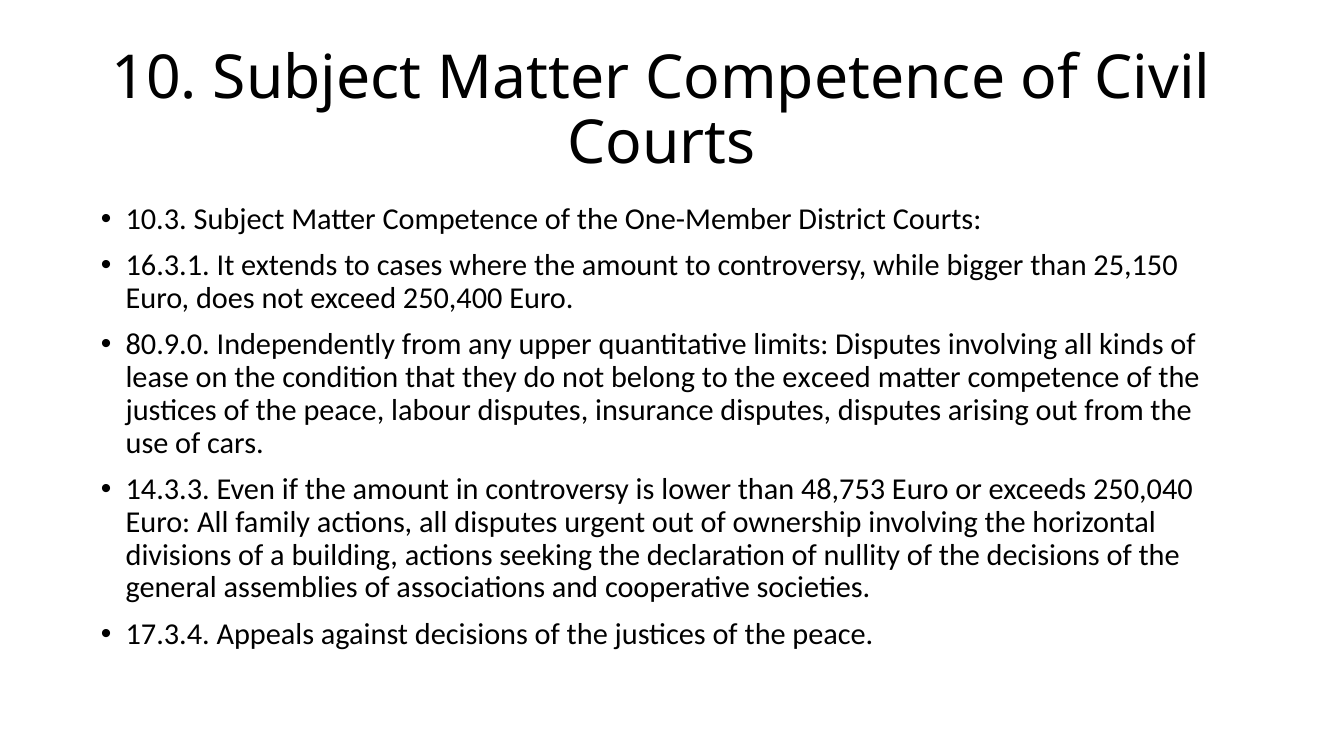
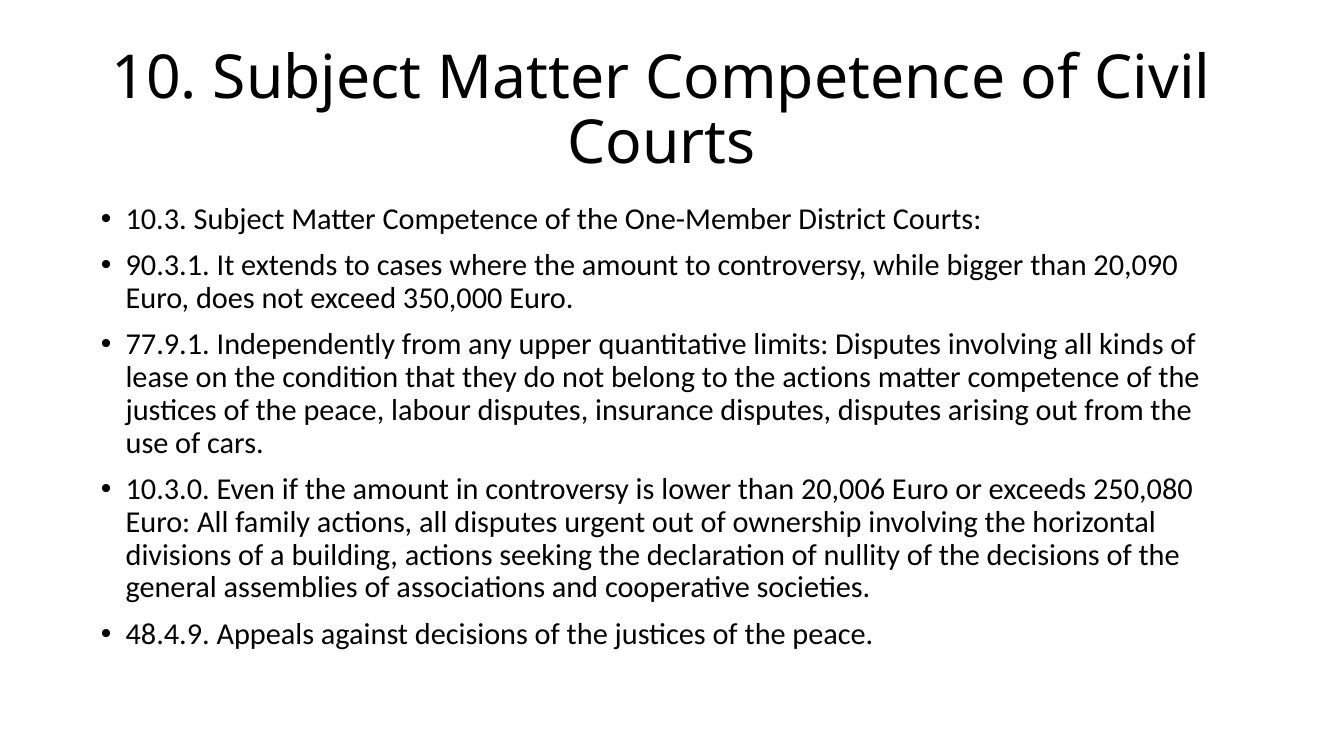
16.3.1: 16.3.1 -> 90.3.1
25,150: 25,150 -> 20,090
250,400: 250,400 -> 350,000
80.9.0: 80.9.0 -> 77.9.1
the exceed: exceed -> actions
14.3.3: 14.3.3 -> 10.3.0
48,753: 48,753 -> 20,006
250,040: 250,040 -> 250,080
17.3.4: 17.3.4 -> 48.4.9
